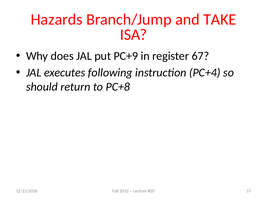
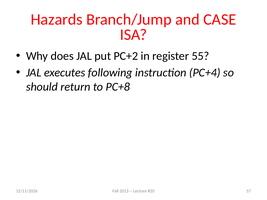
TAKE: TAKE -> CASE
PC+9: PC+9 -> PC+2
67: 67 -> 55
